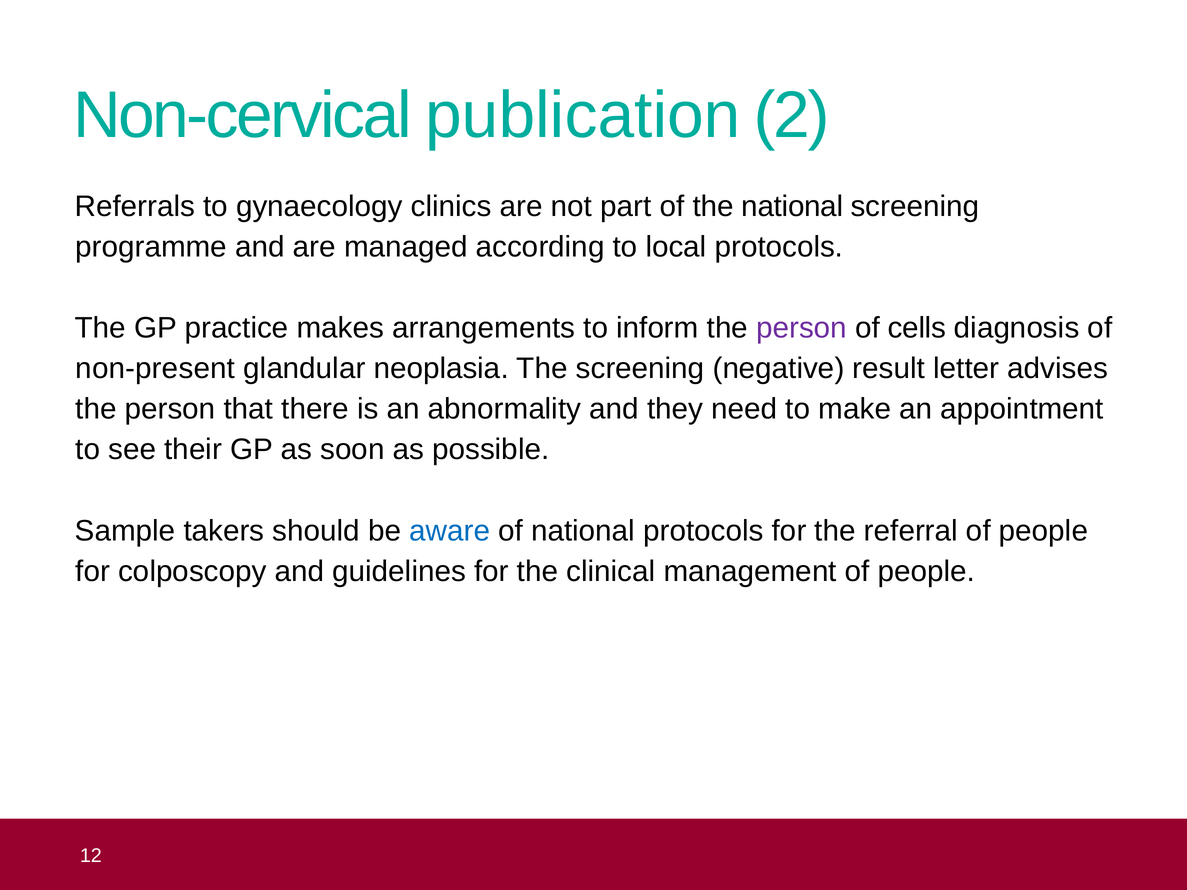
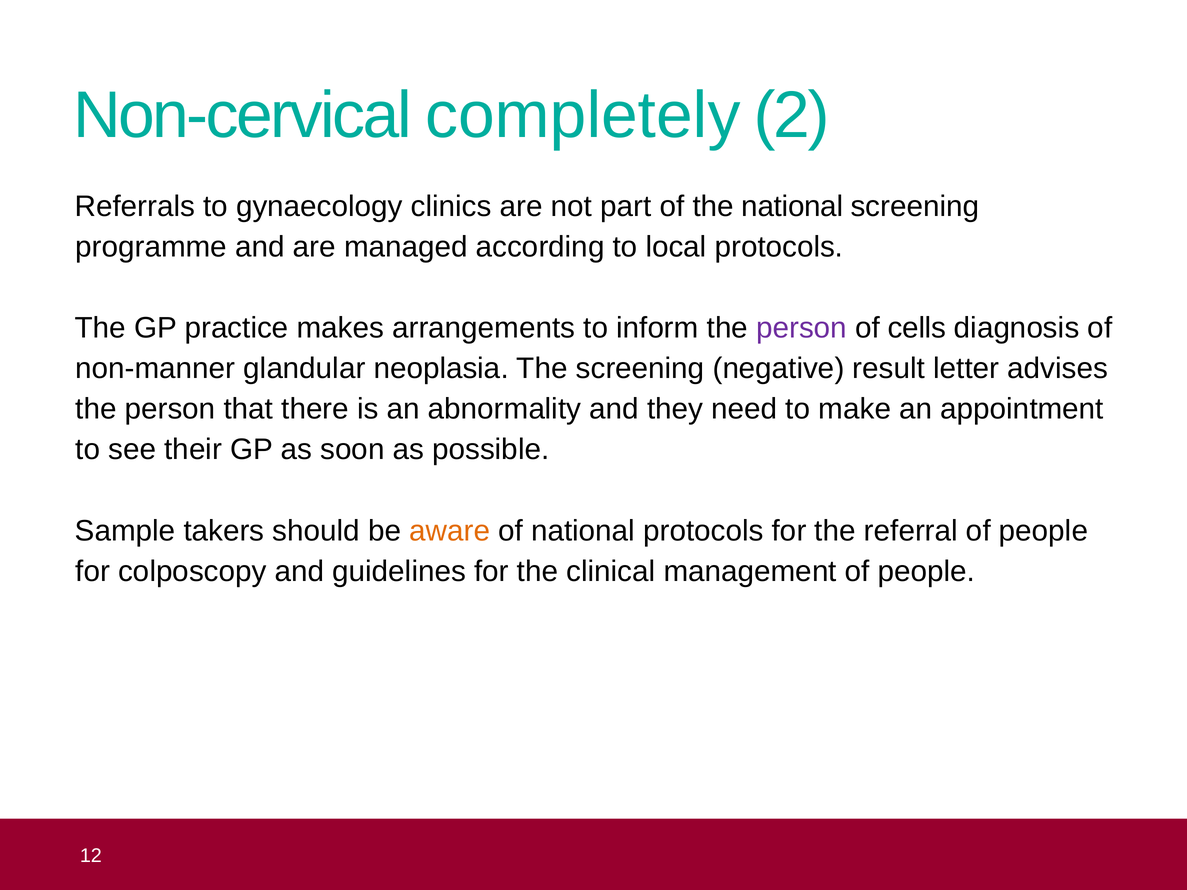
publication: publication -> completely
non-present: non-present -> non-manner
aware colour: blue -> orange
